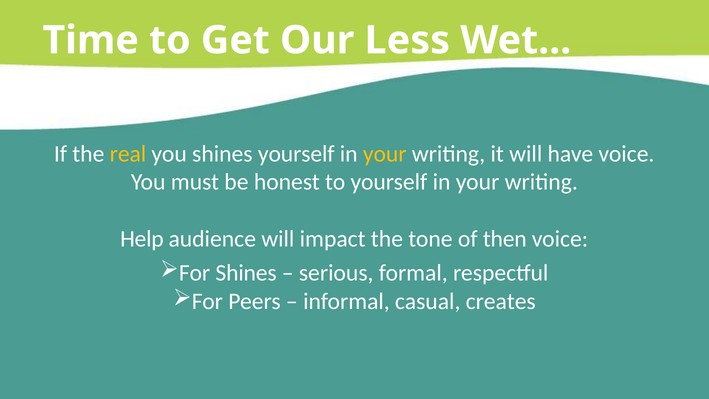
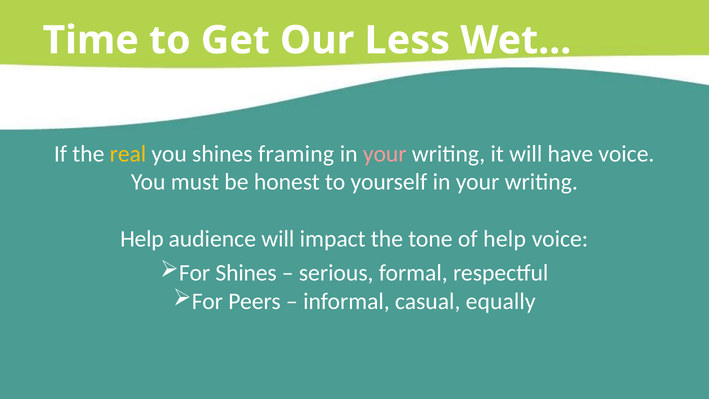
shines yourself: yourself -> framing
your at (385, 154) colour: yellow -> pink
of then: then -> help
creates: creates -> equally
